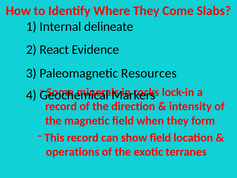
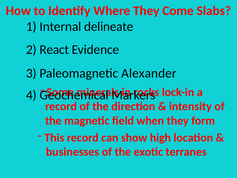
Resources: Resources -> Alexander
show field: field -> high
operations: operations -> businesses
